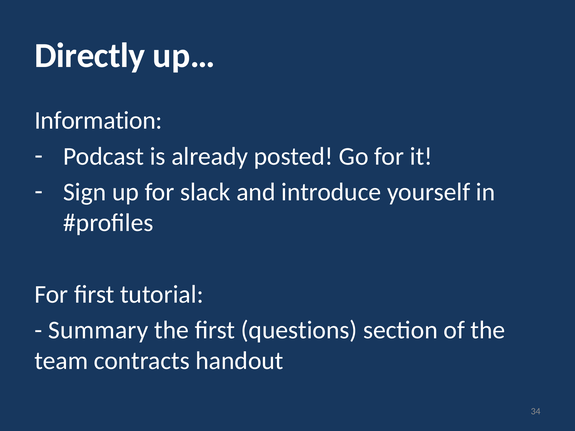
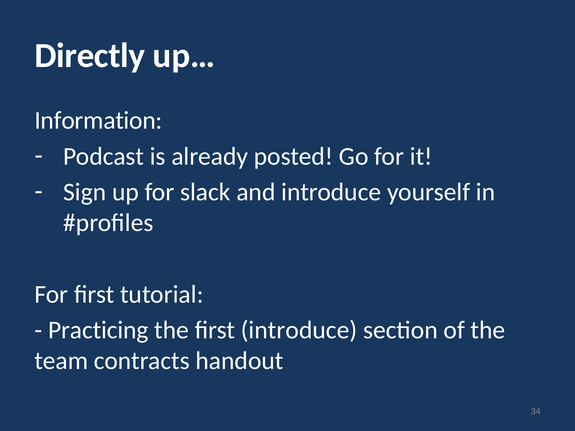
Summary: Summary -> Practicing
first questions: questions -> introduce
